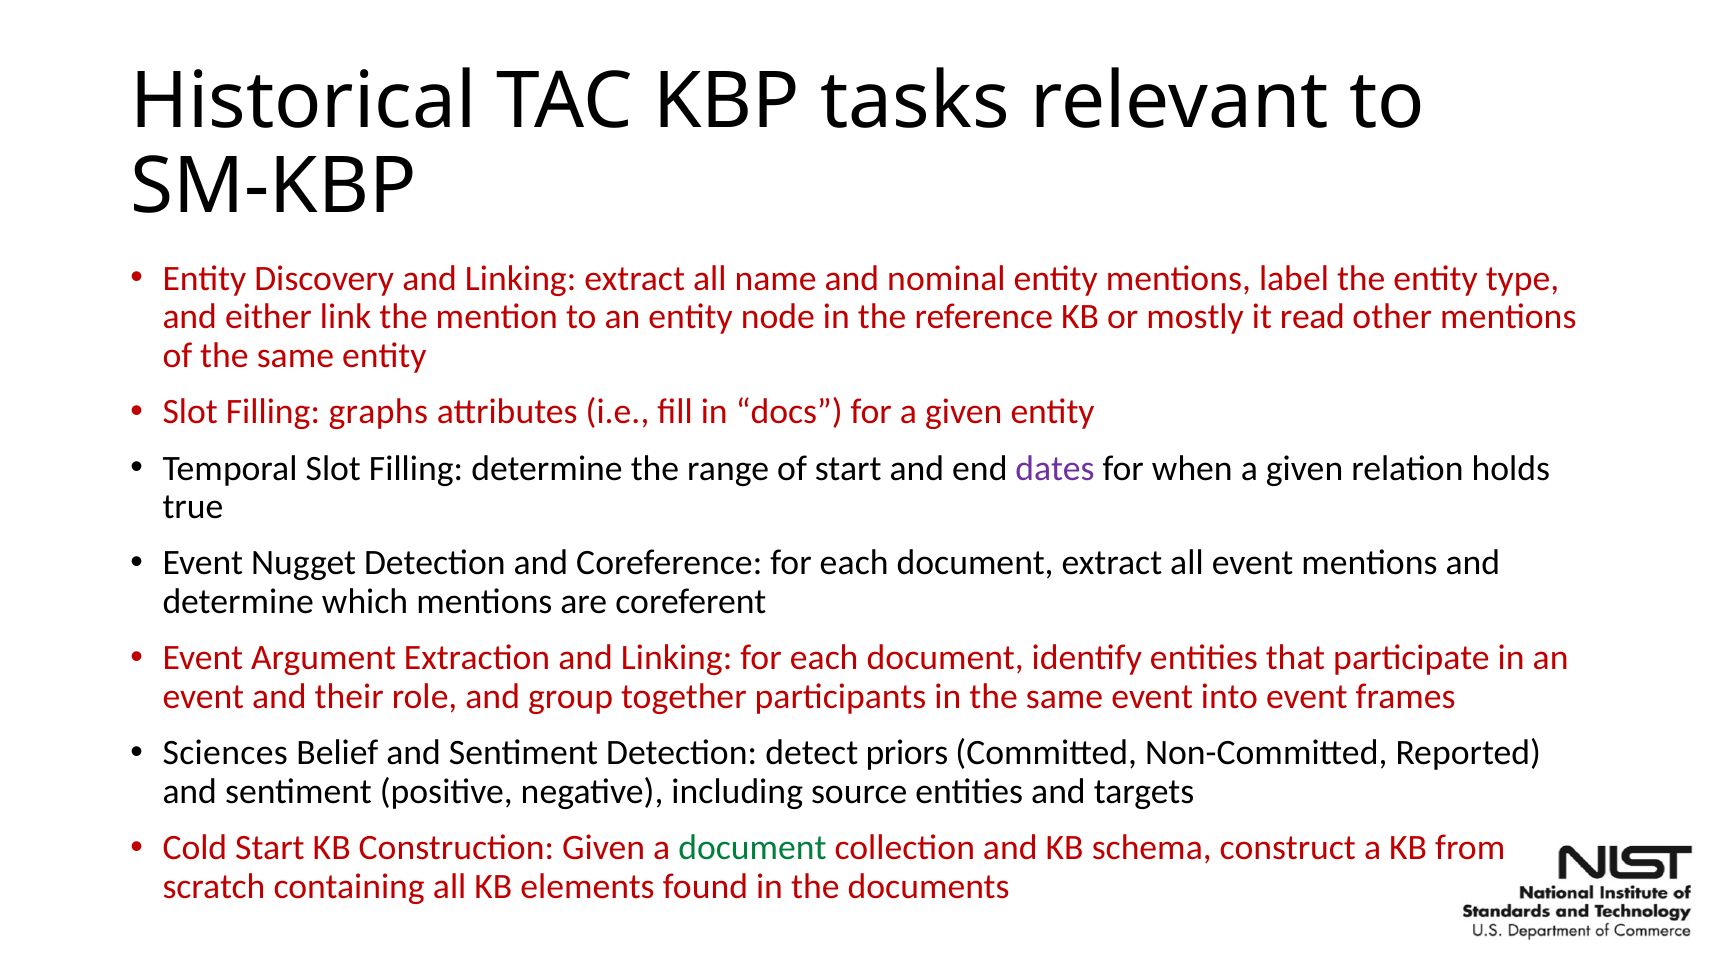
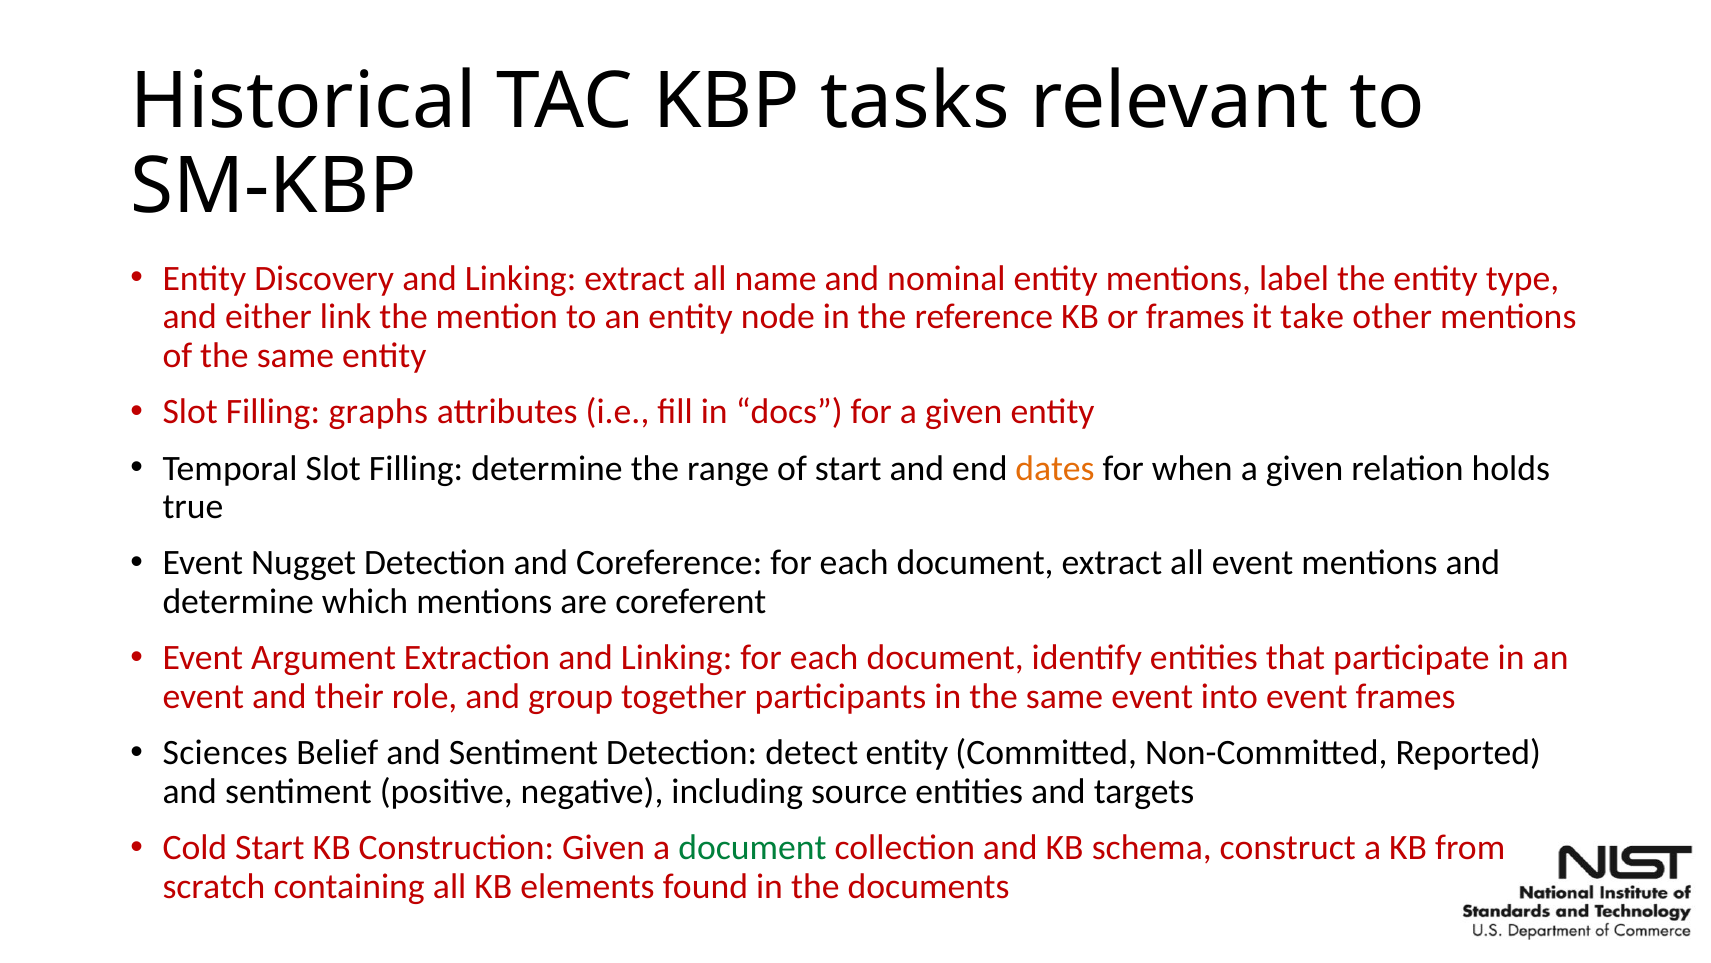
or mostly: mostly -> frames
read: read -> take
dates colour: purple -> orange
detect priors: priors -> entity
